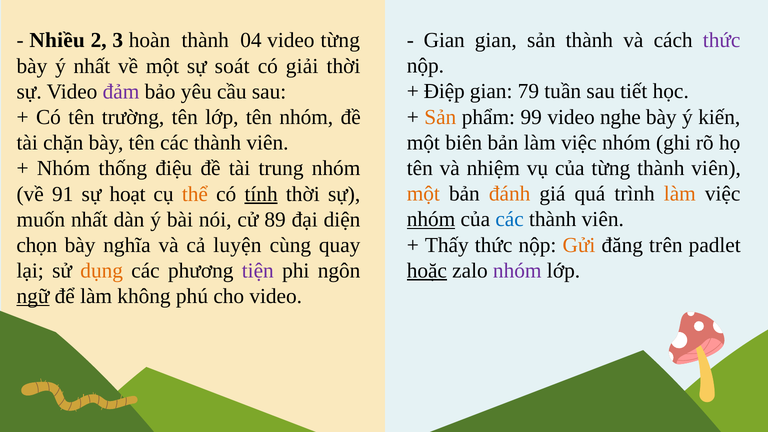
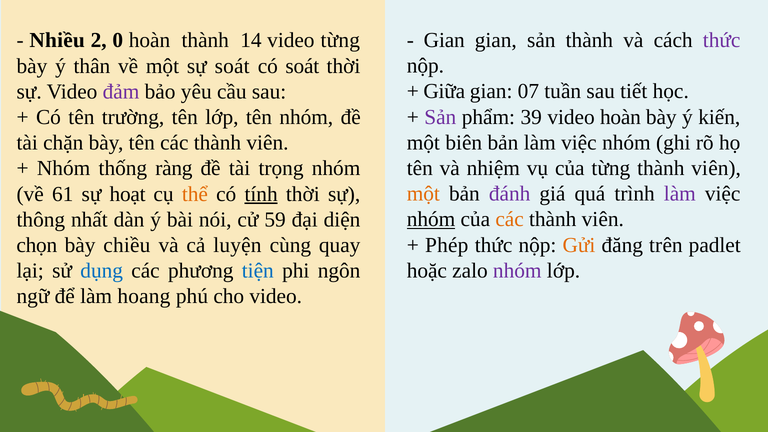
3: 3 -> 0
04: 04 -> 14
ý nhất: nhất -> thân
có giải: giải -> soát
Điệp: Điệp -> Giữa
79: 79 -> 07
Sản at (440, 117) colour: orange -> purple
99: 99 -> 39
video nghe: nghe -> hoàn
điệu: điệu -> ràng
trung: trung -> trọng
đánh colour: orange -> purple
làm at (680, 194) colour: orange -> purple
91: 91 -> 61
các at (510, 219) colour: blue -> orange
muốn: muốn -> thông
89: 89 -> 59
Thấy: Thấy -> Phép
nghĩa: nghĩa -> chiều
hoặc underline: present -> none
dụng colour: orange -> blue
tiện colour: purple -> blue
ngữ underline: present -> none
không: không -> hoang
